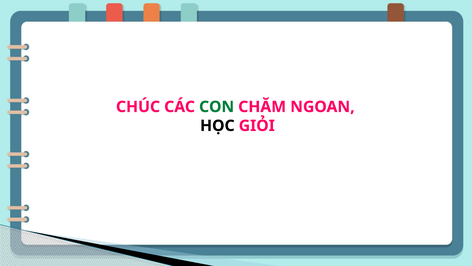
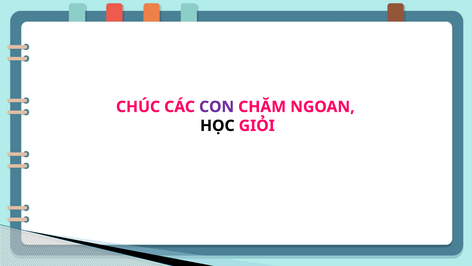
CON colour: green -> purple
